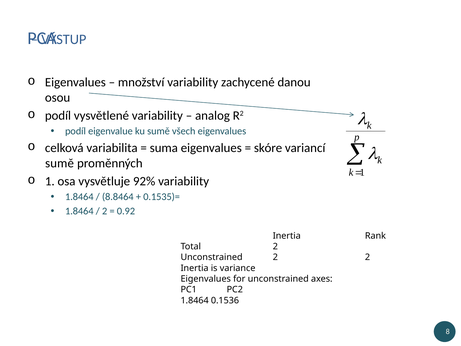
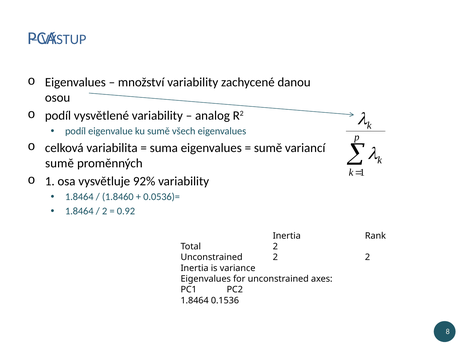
skóre at (268, 148): skóre -> sumě
8.8464: 8.8464 -> 1.8460
0.1535)=: 0.1535)= -> 0.0536)=
